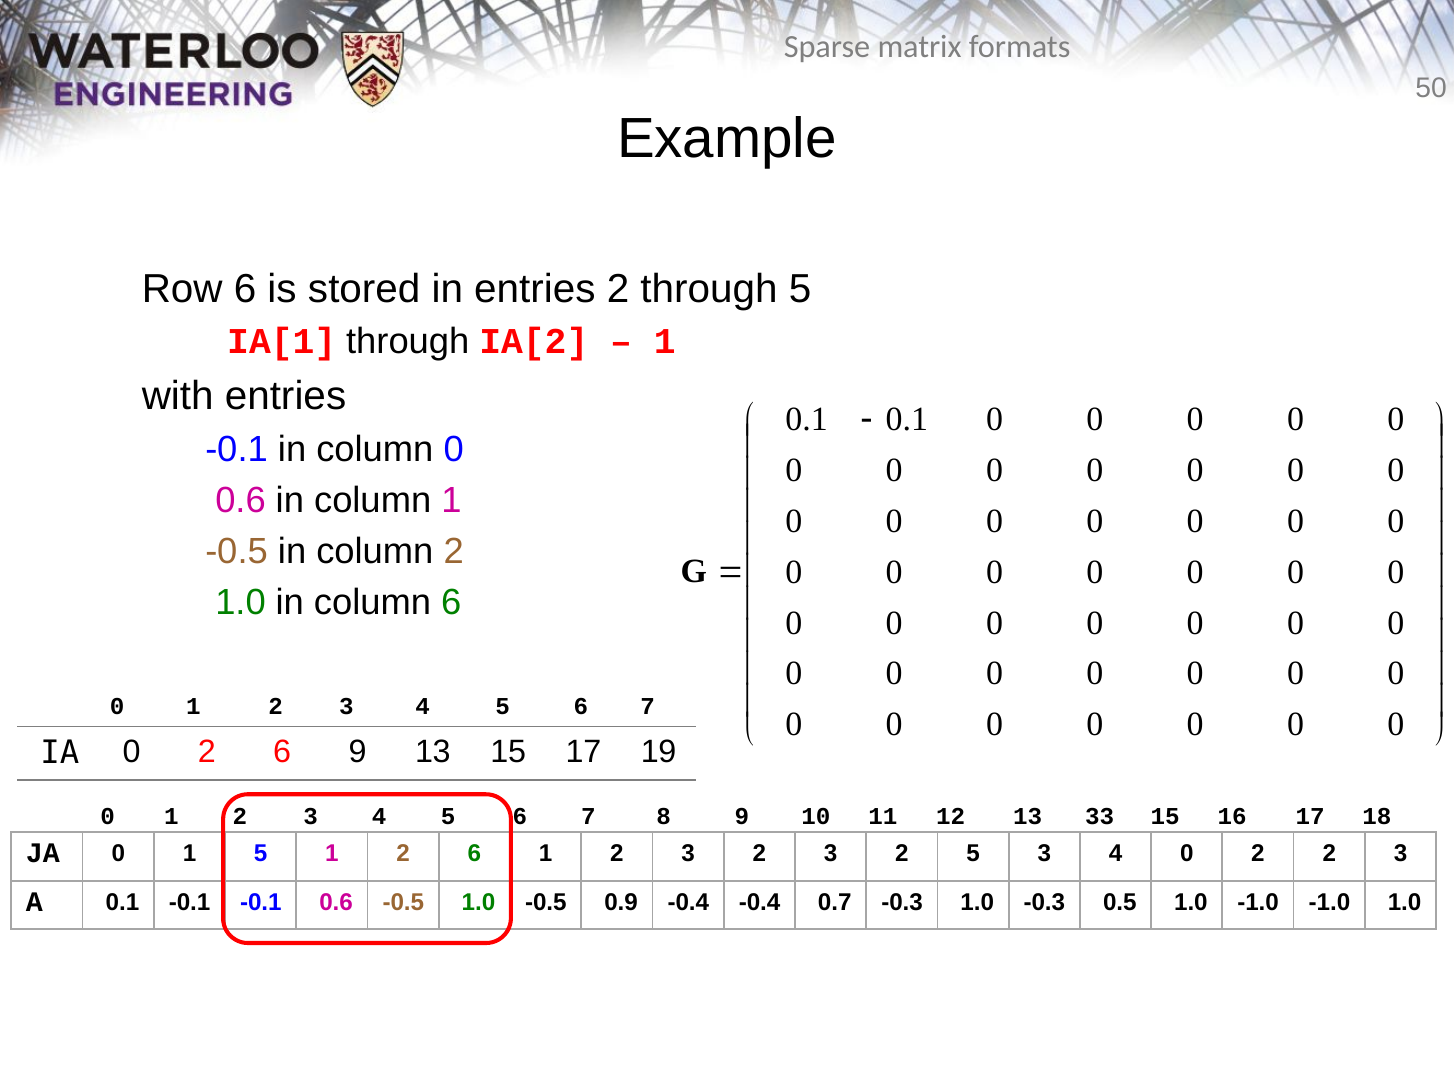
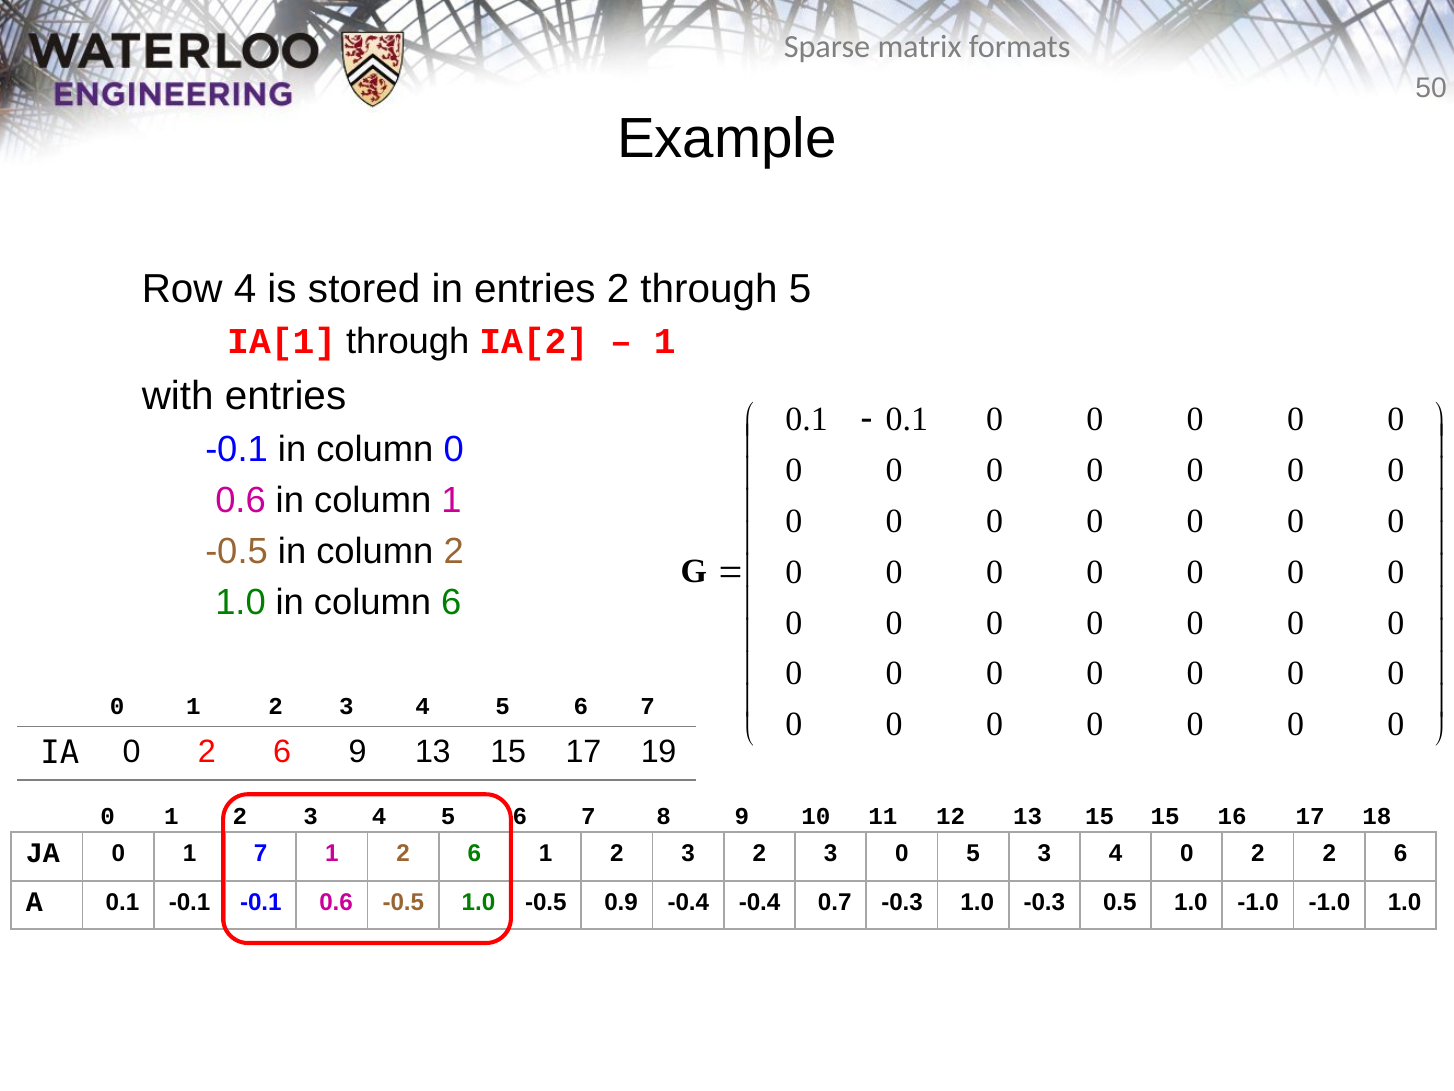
Row 6: 6 -> 4
12 13 33: 33 -> 15
1 5: 5 -> 7
3 2 3 2: 2 -> 0
2 2 3: 3 -> 6
